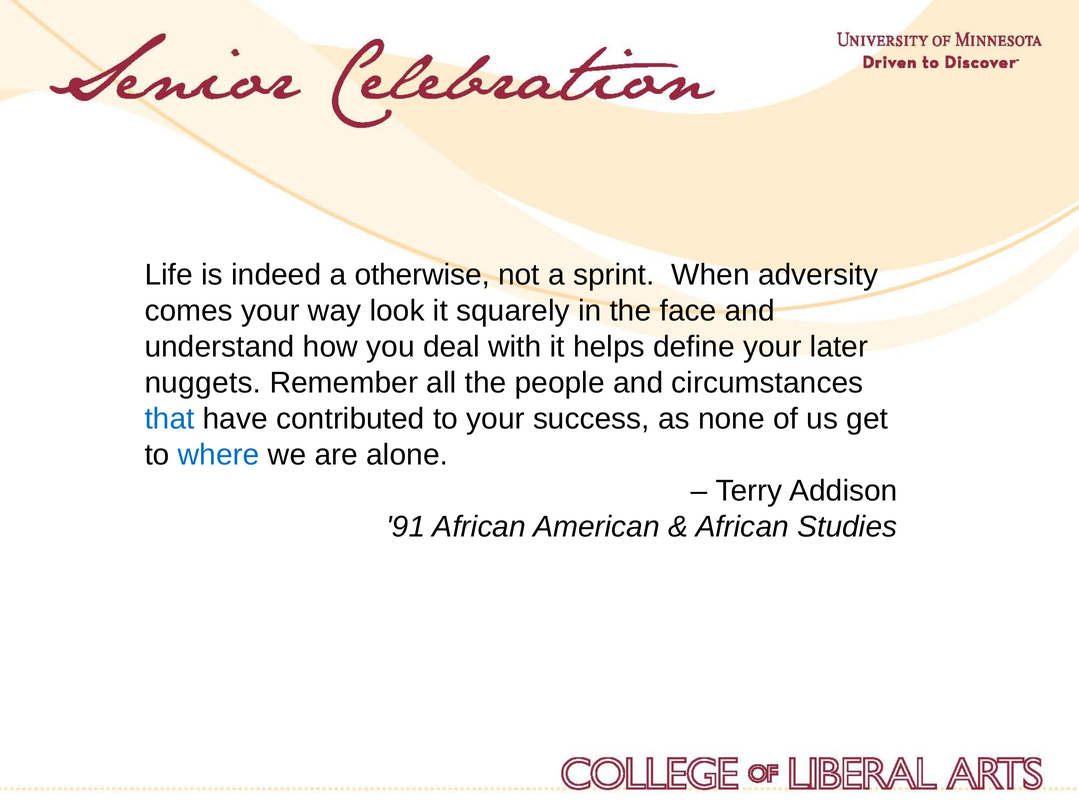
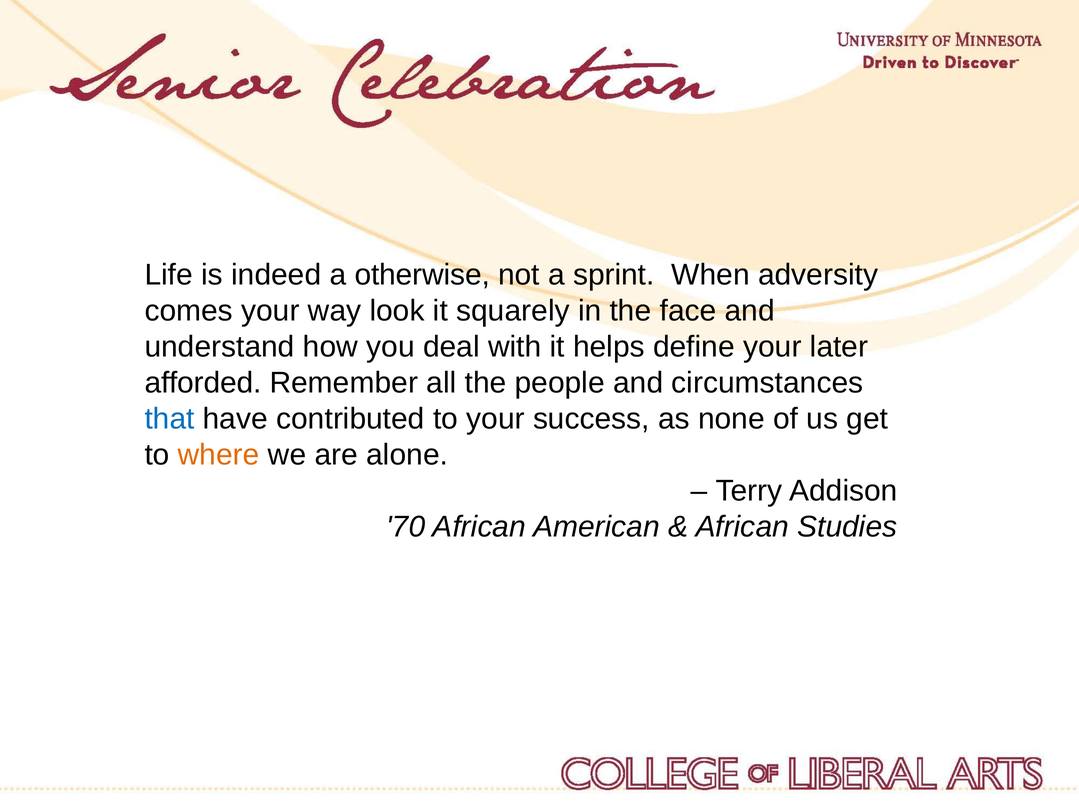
nuggets: nuggets -> afforded
where colour: blue -> orange
91: 91 -> 70
